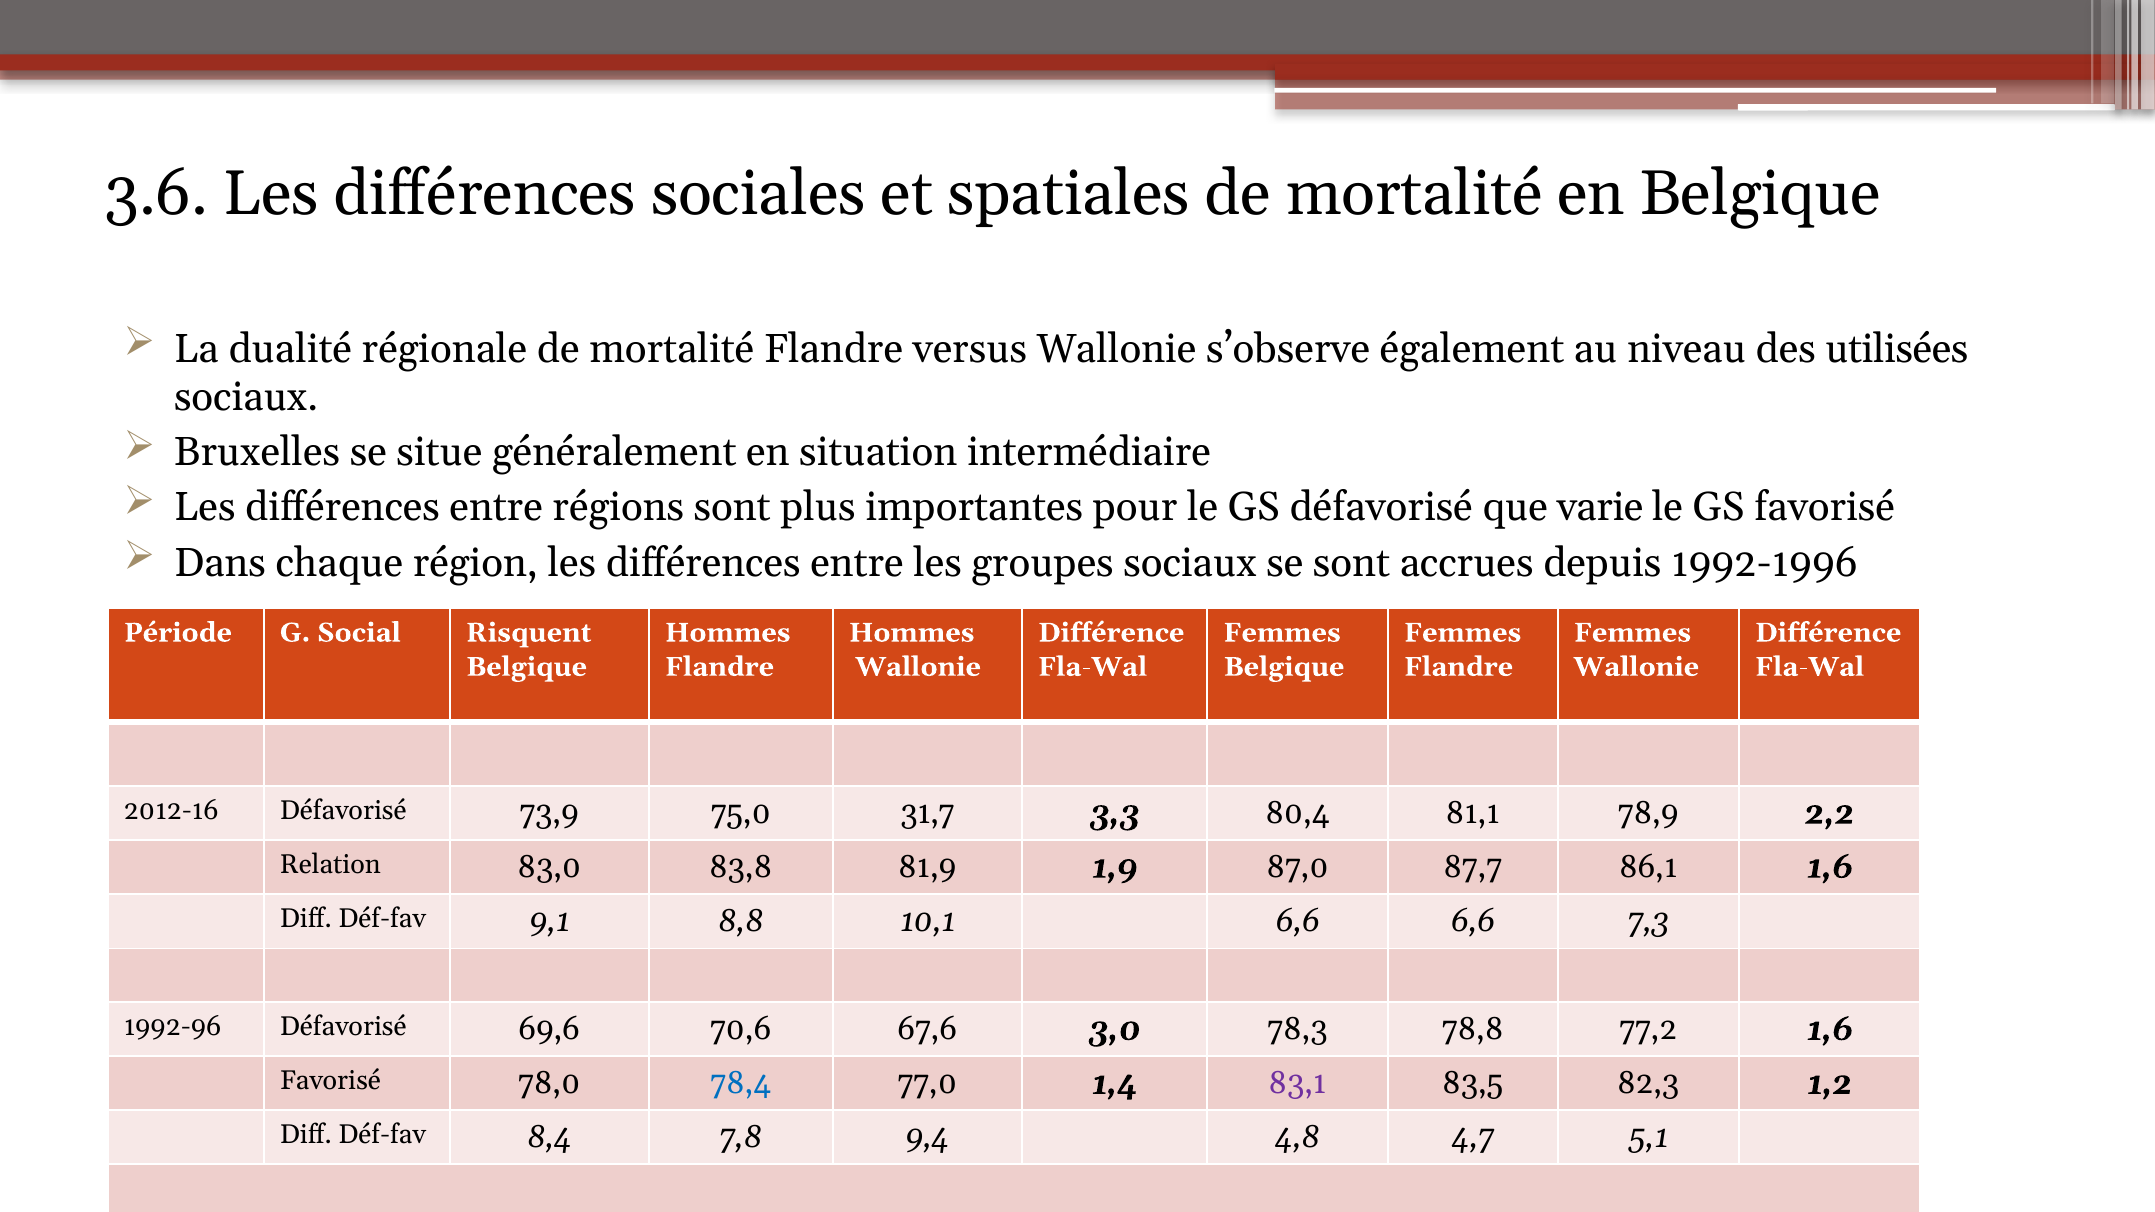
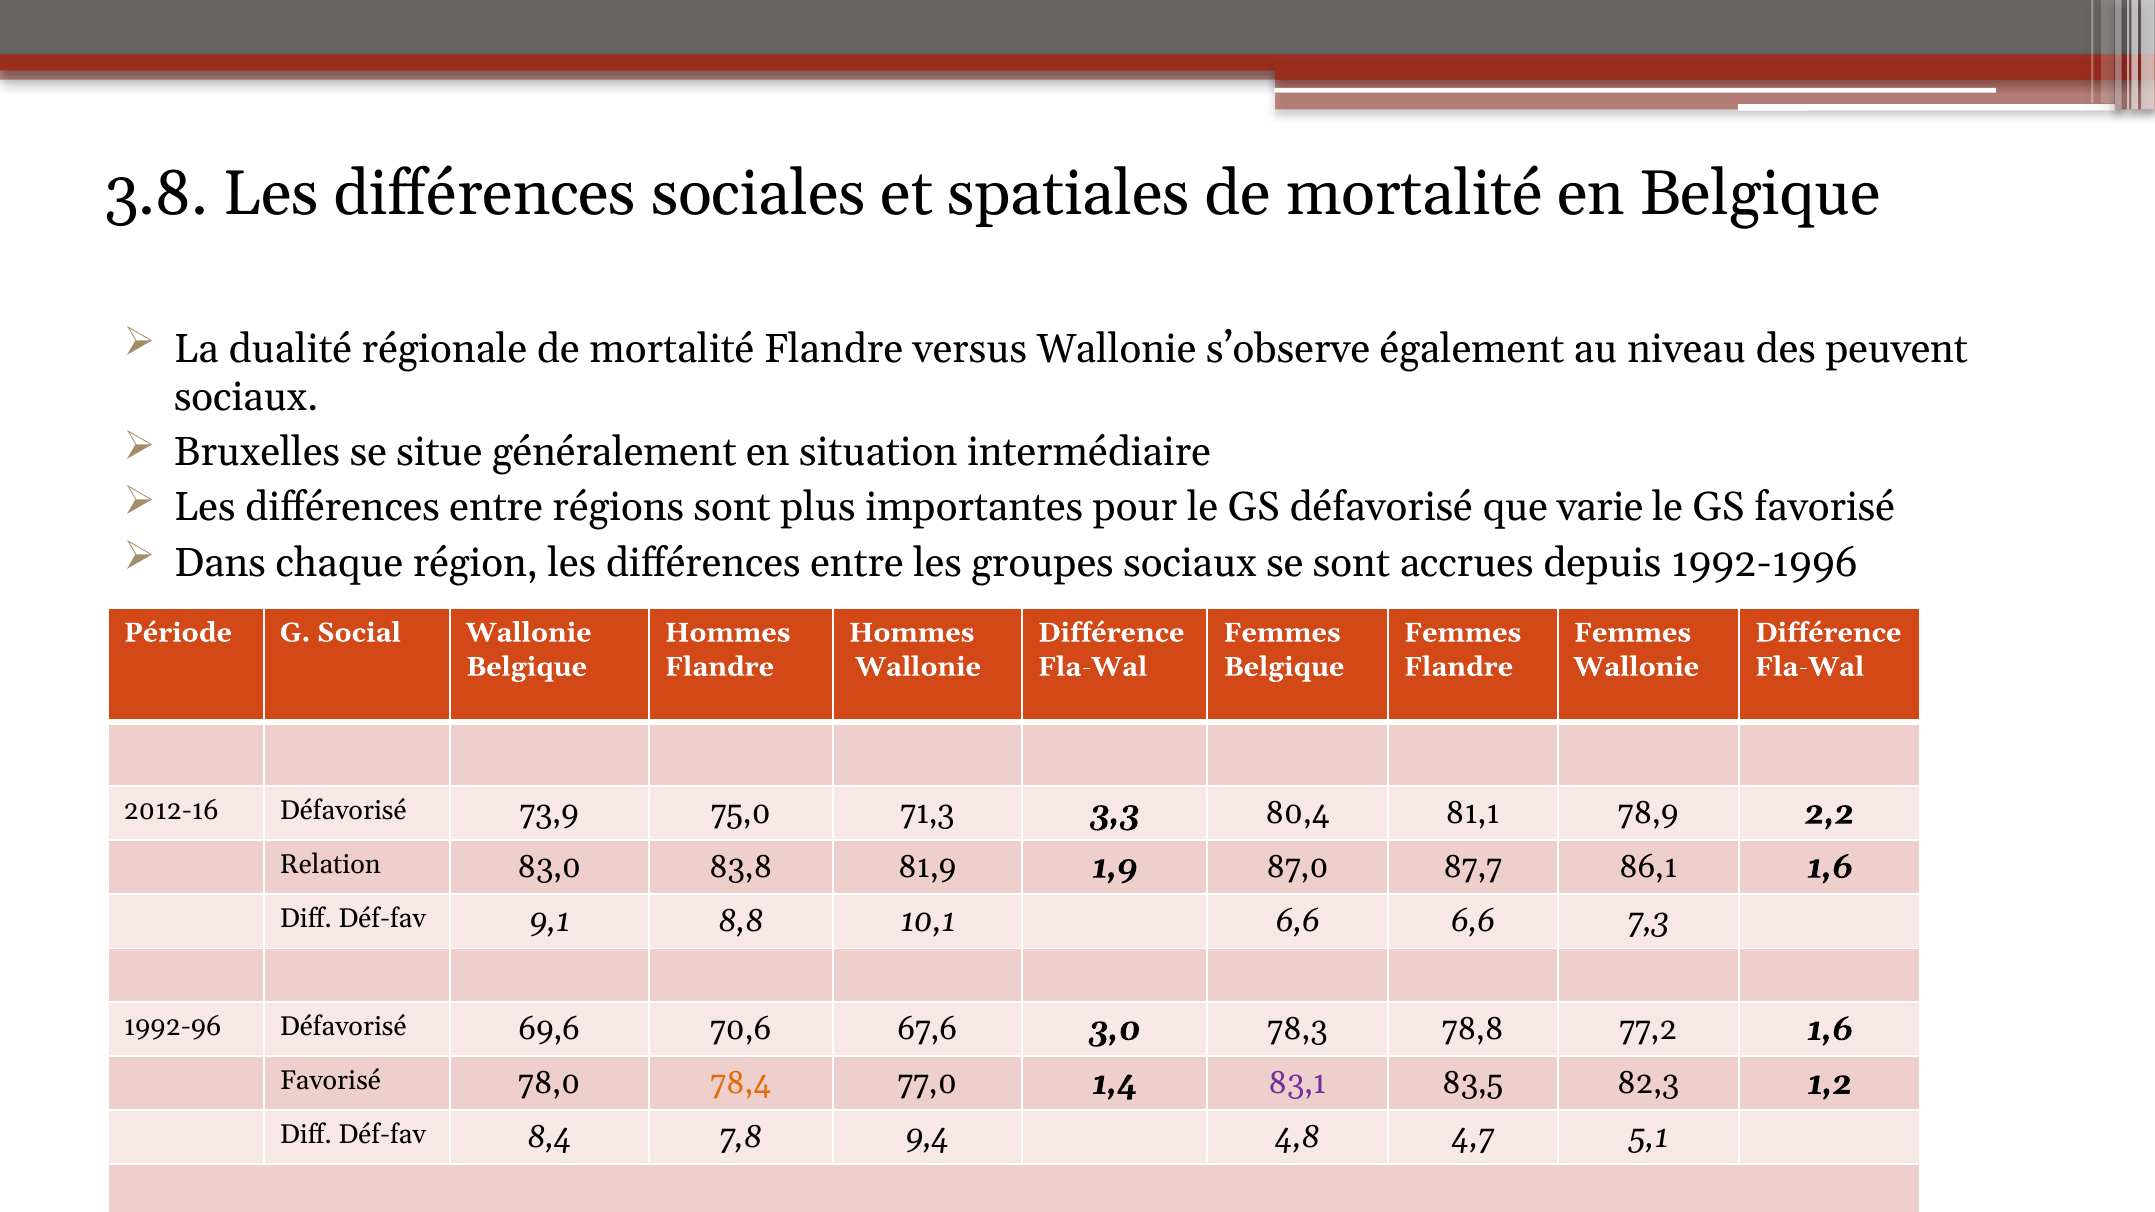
3.6: 3.6 -> 3.8
utilisées: utilisées -> peuvent
Social Risquent: Risquent -> Wallonie
31,7: 31,7 -> 71,3
78,4 colour: blue -> orange
